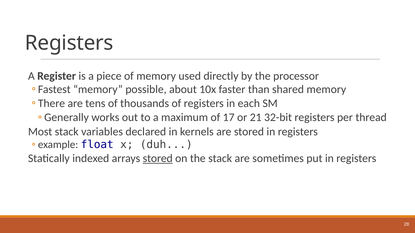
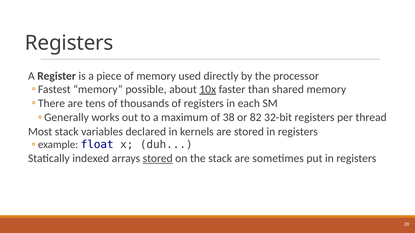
10x underline: none -> present
17: 17 -> 38
21: 21 -> 82
